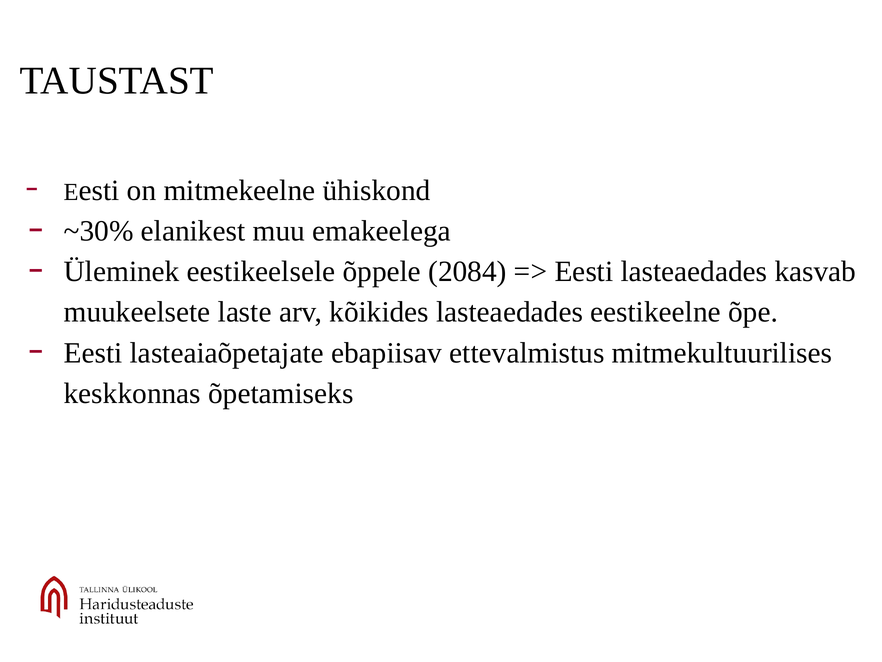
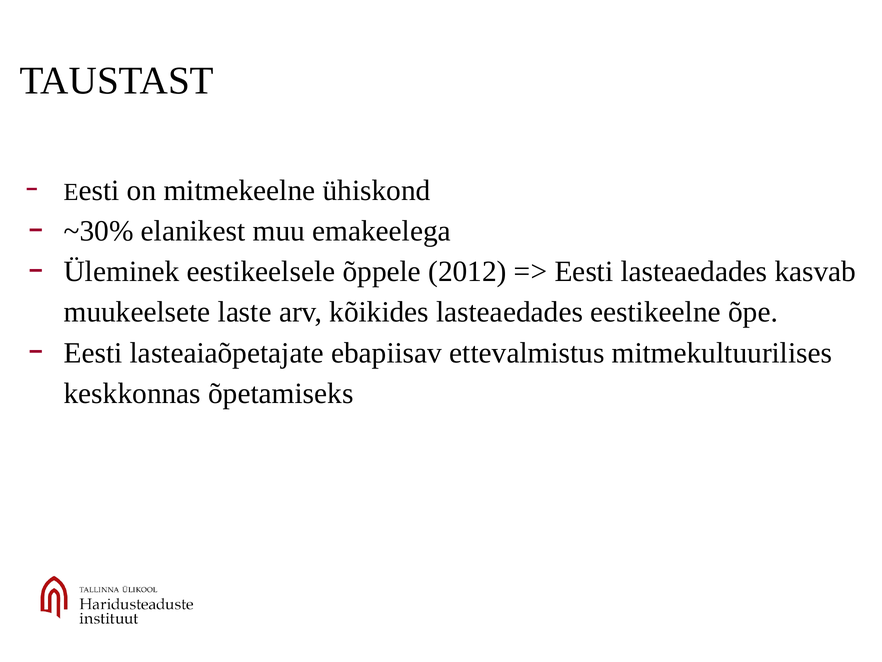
2084: 2084 -> 2012
